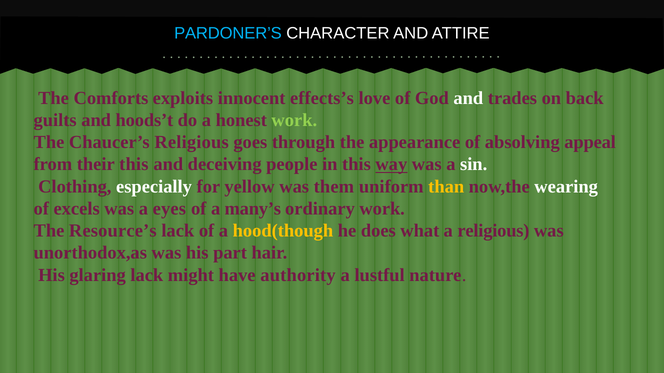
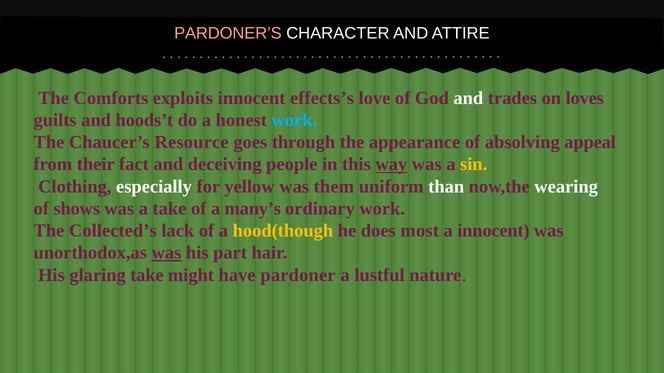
PARDONER’S colour: light blue -> pink
back: back -> loves
work at (294, 120) colour: light green -> light blue
Chaucer’s Religious: Religious -> Resource
their this: this -> fact
sin colour: white -> yellow
than colour: yellow -> white
excels: excels -> shows
a eyes: eyes -> take
Resource’s: Resource’s -> Collected’s
what: what -> most
a religious: religious -> innocent
was at (166, 253) underline: none -> present
glaring lack: lack -> take
authority: authority -> pardoner
